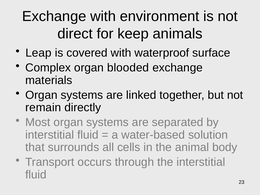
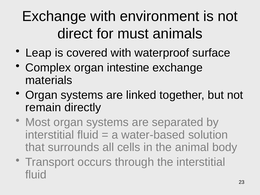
keep: keep -> must
blooded: blooded -> intestine
